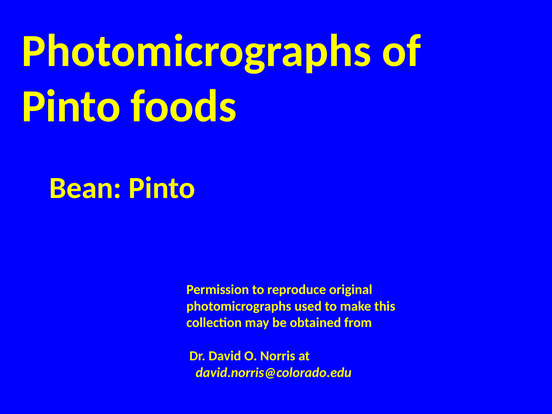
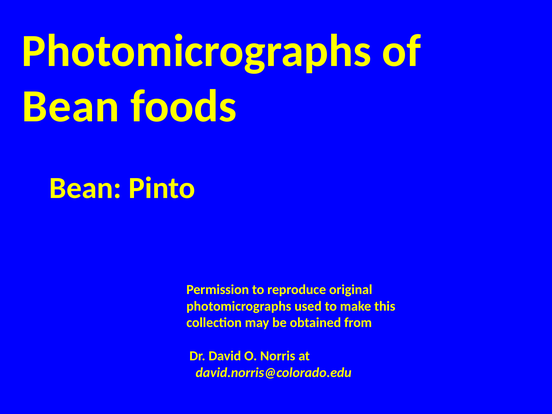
Pinto at (71, 106): Pinto -> Bean
